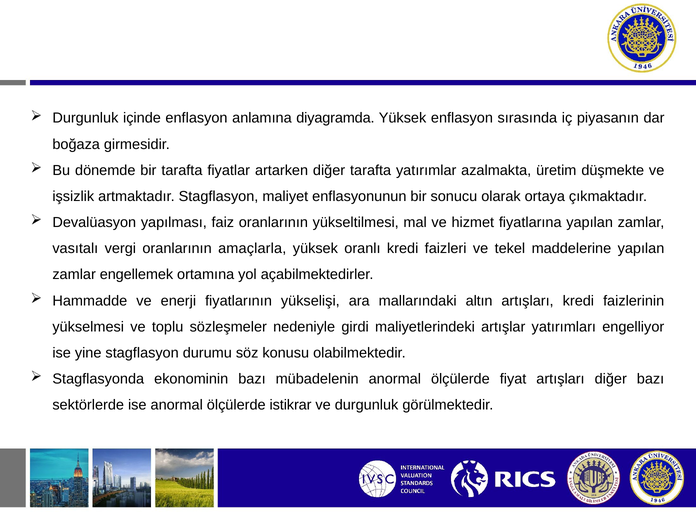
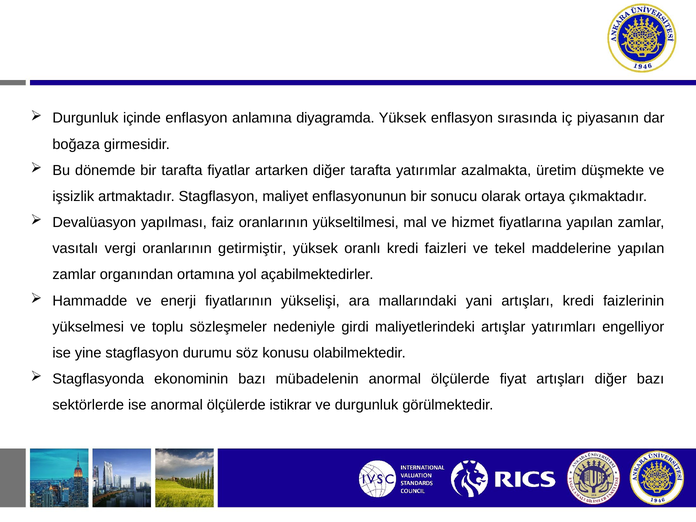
amaçlarla: amaçlarla -> getirmiştir
engellemek: engellemek -> organından
altın: altın -> yani
